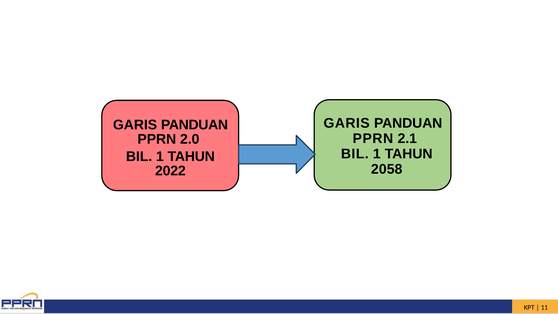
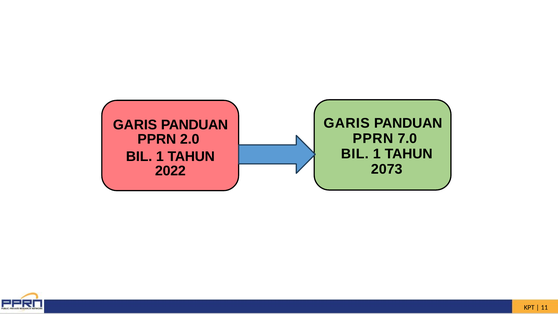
2.1: 2.1 -> 7.0
2058: 2058 -> 2073
